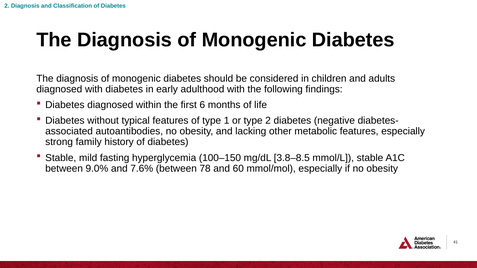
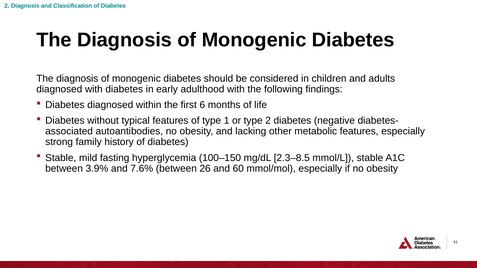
3.8–8.5: 3.8–8.5 -> 2.3–8.5
9.0%: 9.0% -> 3.9%
78: 78 -> 26
